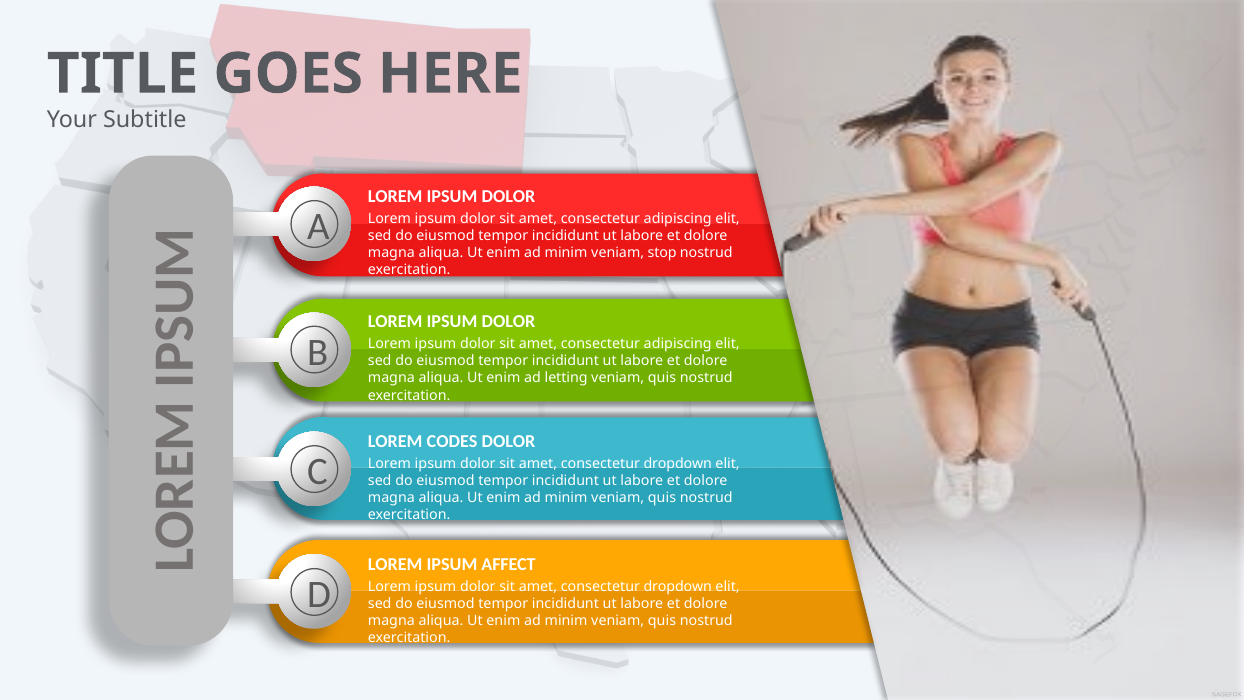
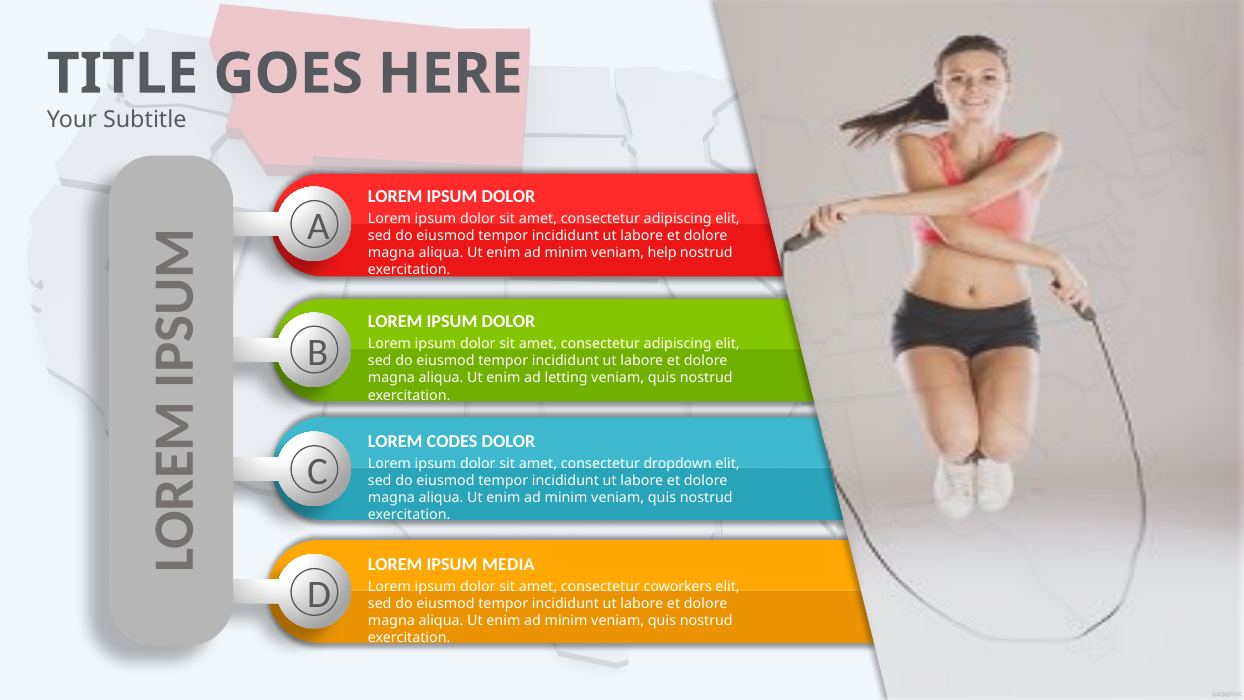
stop: stop -> help
AFFECT: AFFECT -> MEDIA
dropdown at (678, 586): dropdown -> coworkers
